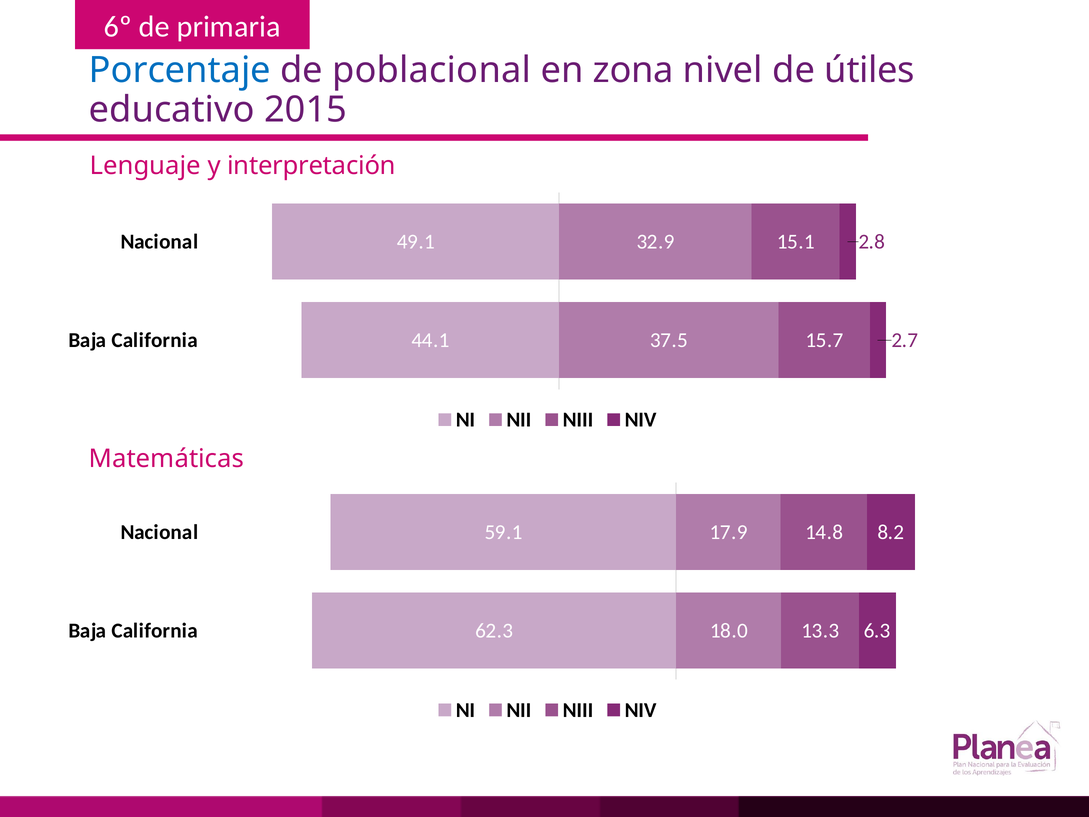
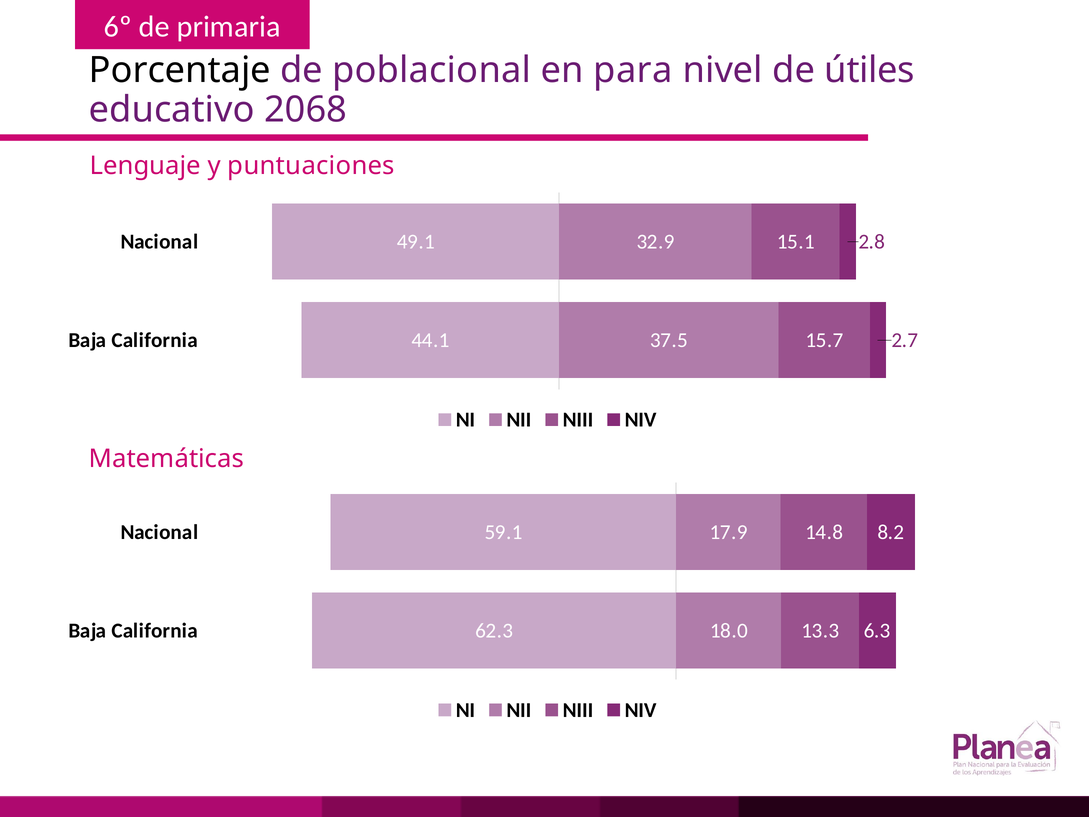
Porcentaje colour: blue -> black
zona: zona -> para
2015: 2015 -> 2068
interpretación: interpretación -> puntuaciones
